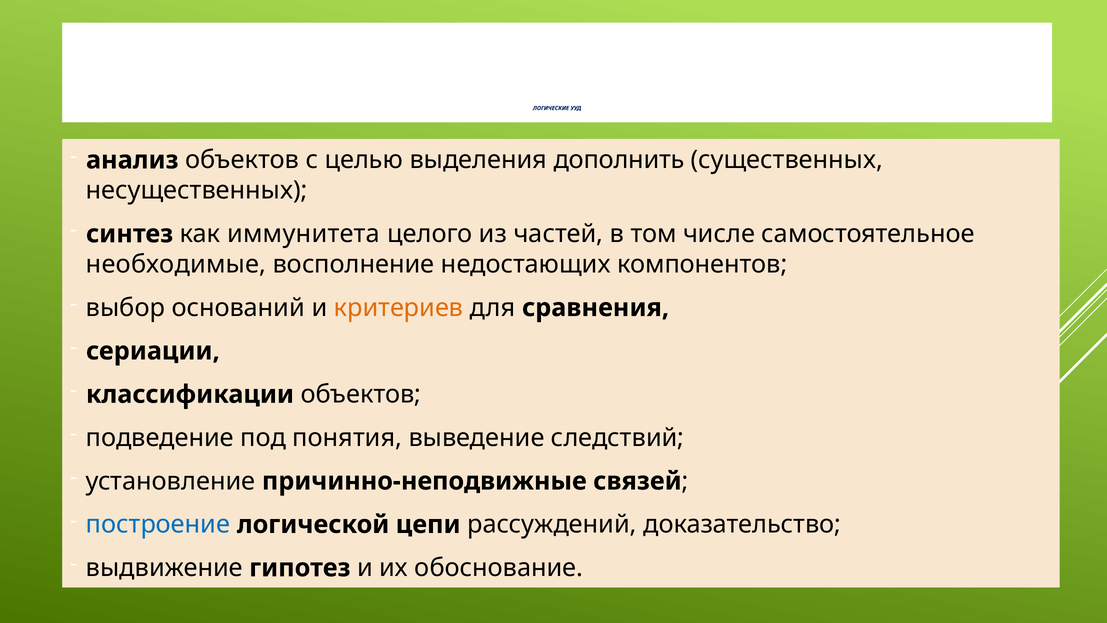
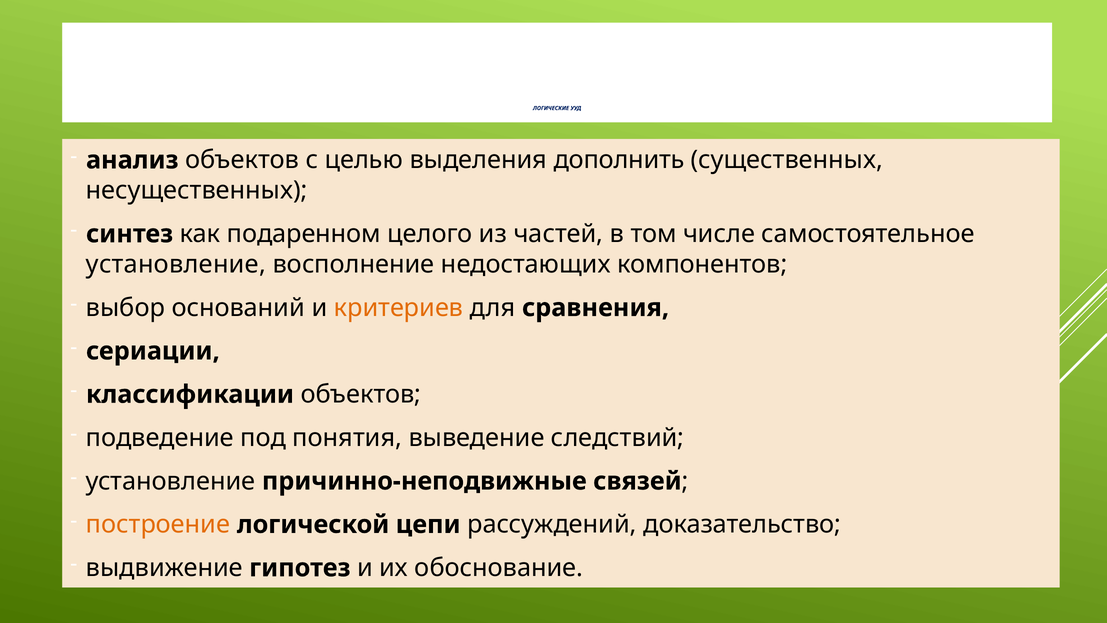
иммунитета: иммунитета -> подаренном
необходимые at (176, 264): необходимые -> установление
построение colour: blue -> orange
